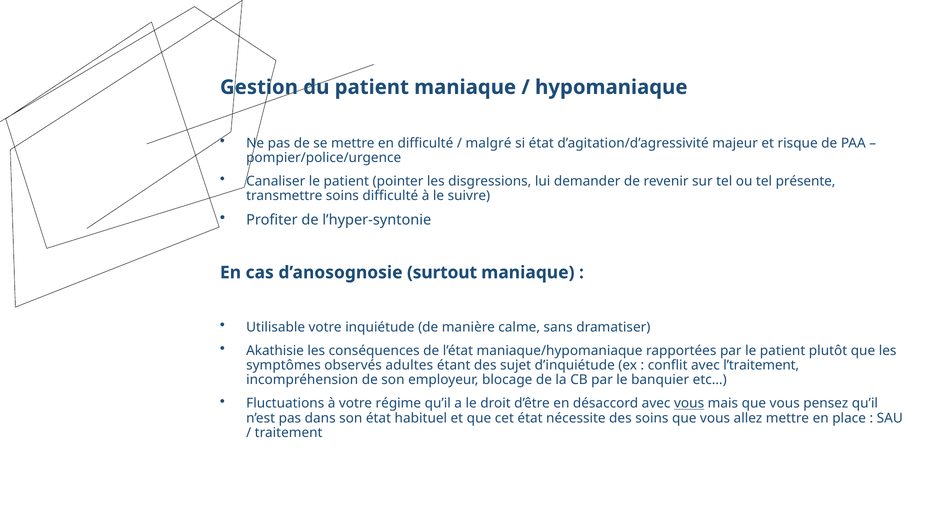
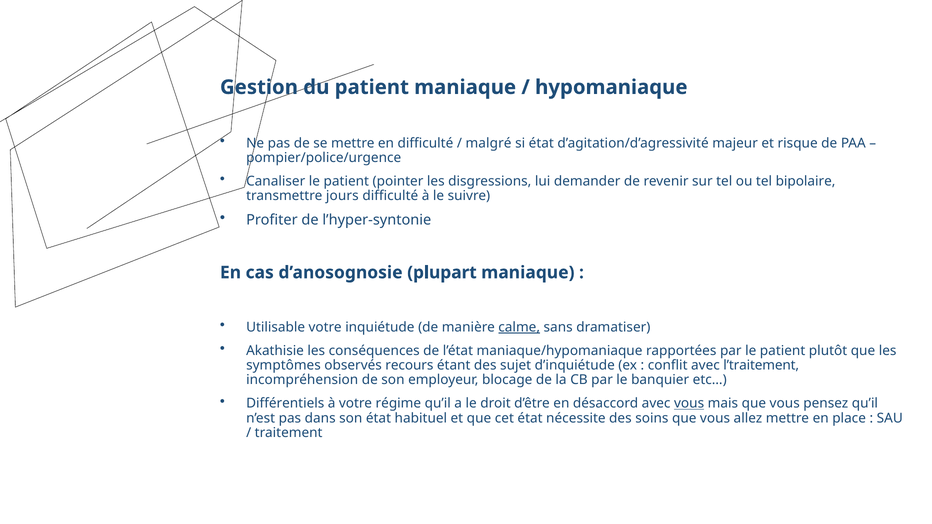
présente: présente -> bipolaire
transmettre soins: soins -> jours
surtout: surtout -> plupart
calme underline: none -> present
adultes: adultes -> recours
Fluctuations: Fluctuations -> Différentiels
